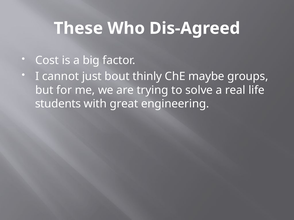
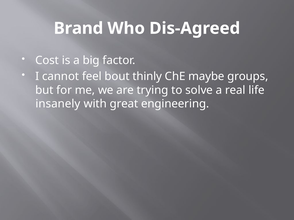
These: These -> Brand
just: just -> feel
students: students -> insanely
